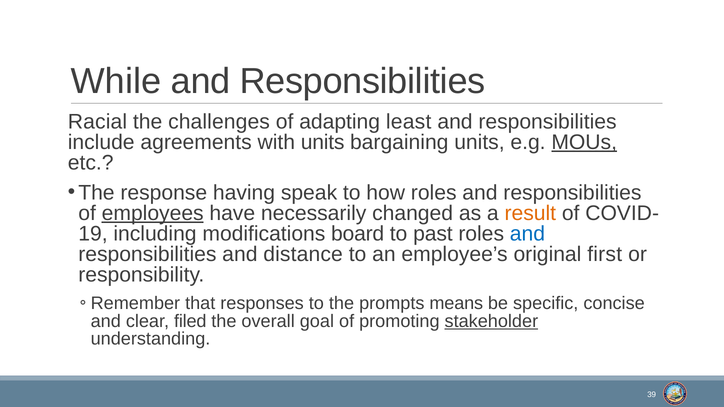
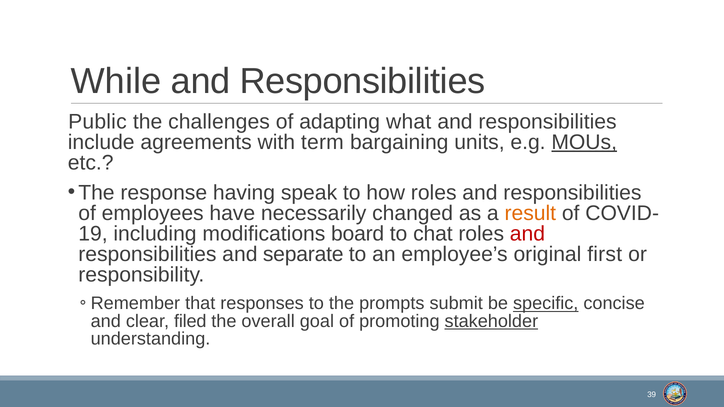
Racial: Racial -> Public
least: least -> what
with units: units -> term
employees underline: present -> none
past: past -> chat
and at (527, 234) colour: blue -> red
distance: distance -> separate
means: means -> submit
specific underline: none -> present
